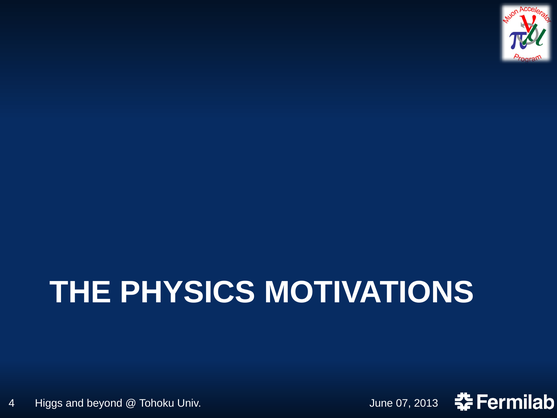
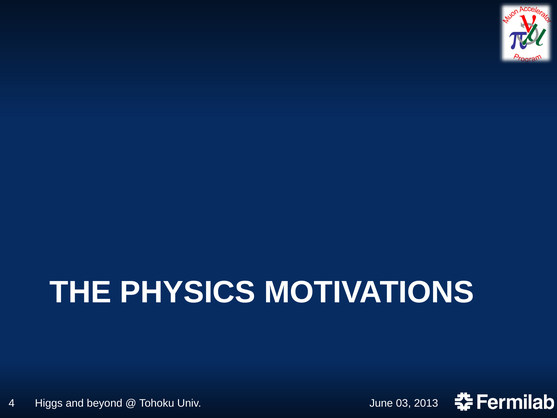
07: 07 -> 03
